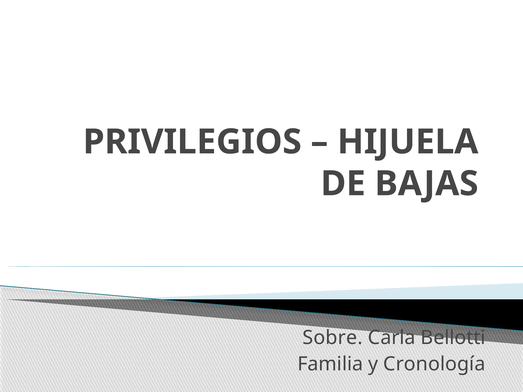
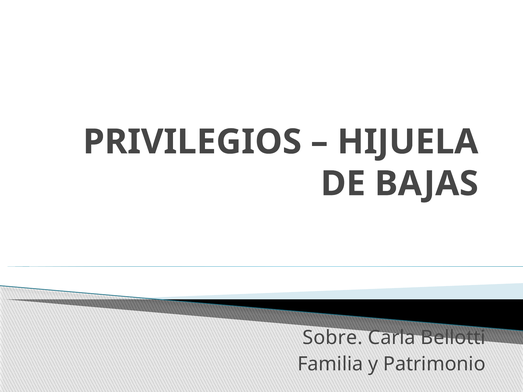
Cronología: Cronología -> Patrimonio
